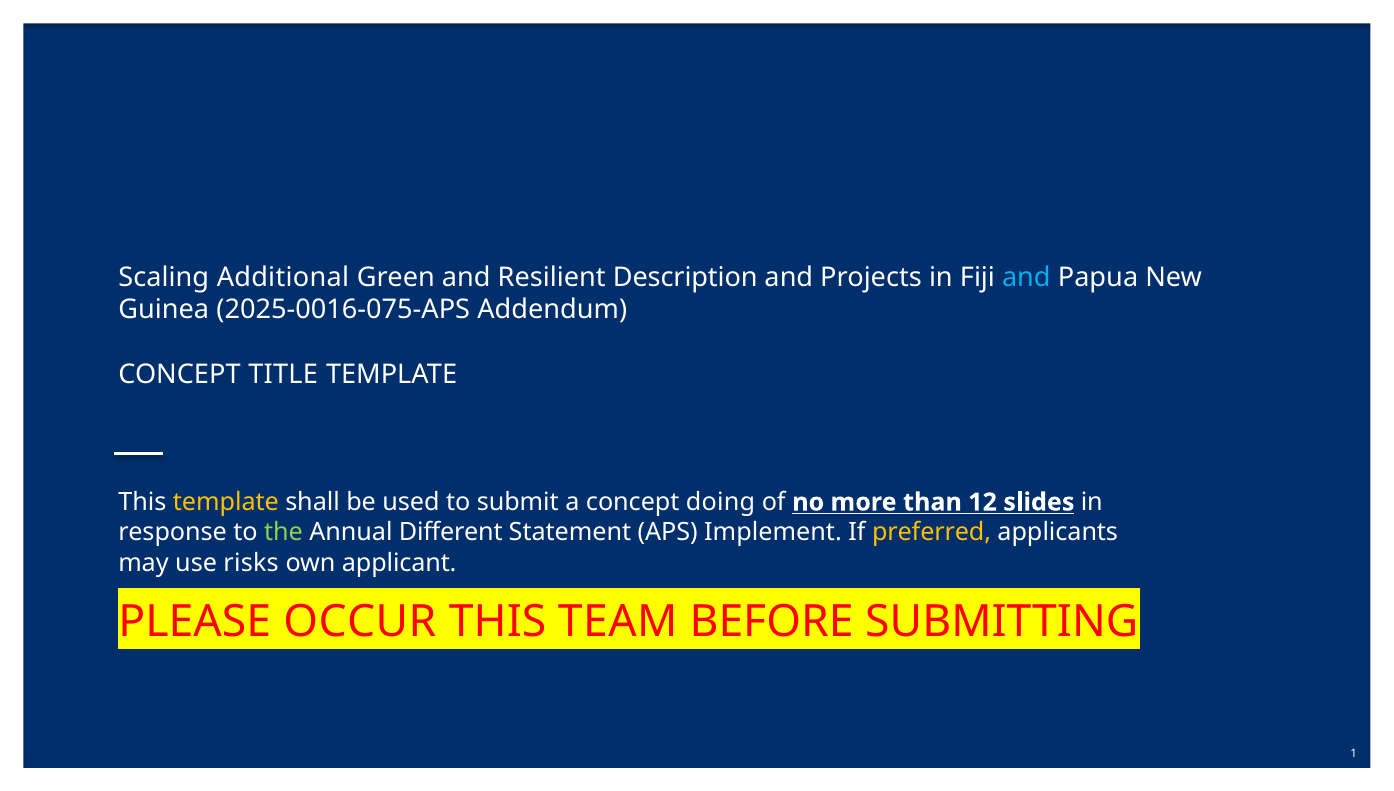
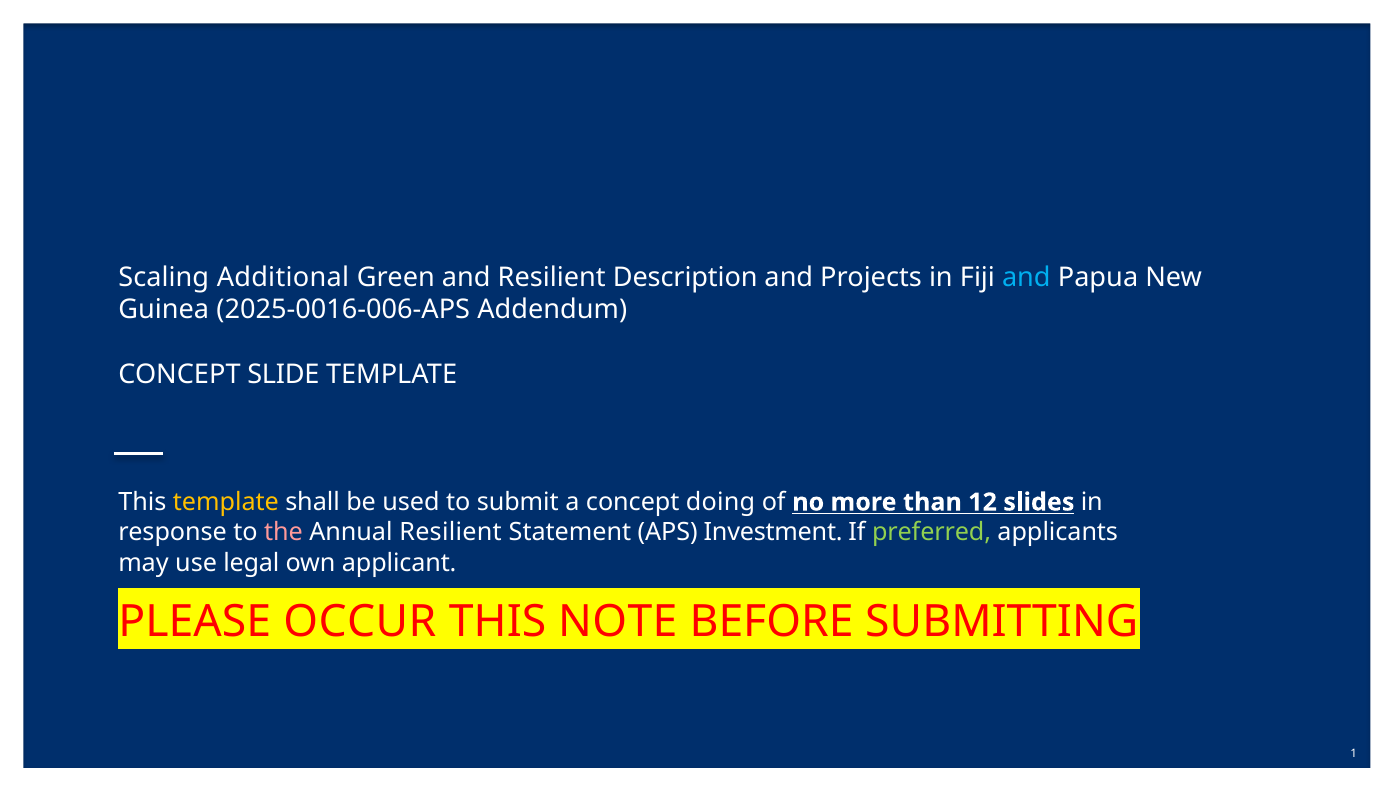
2025-0016-075-APS: 2025-0016-075-APS -> 2025-0016-006-APS
TITLE: TITLE -> SLIDE
the colour: light green -> pink
Annual Different: Different -> Resilient
Implement: Implement -> Investment
preferred colour: yellow -> light green
risks: risks -> legal
TEAM: TEAM -> NOTE
